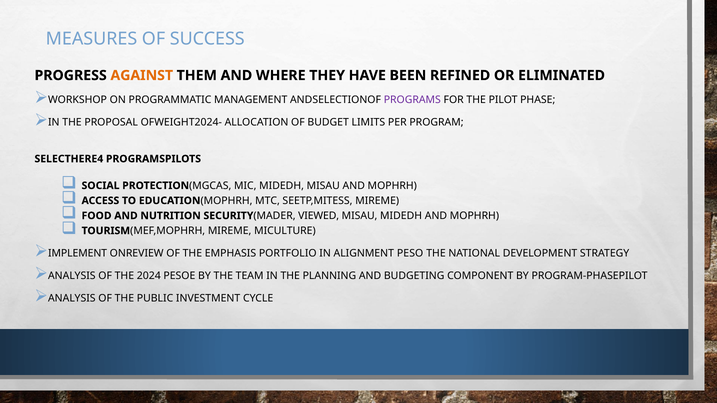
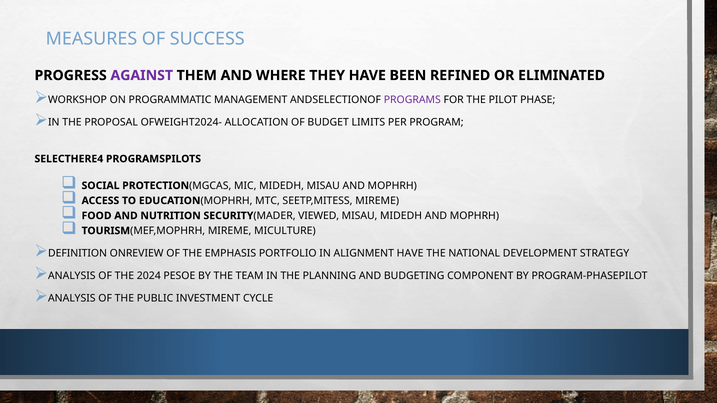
AGAINST colour: orange -> purple
IMPLEMENT: IMPLEMENT -> DEFINITION
ALIGNMENT PESO: PESO -> HAVE
